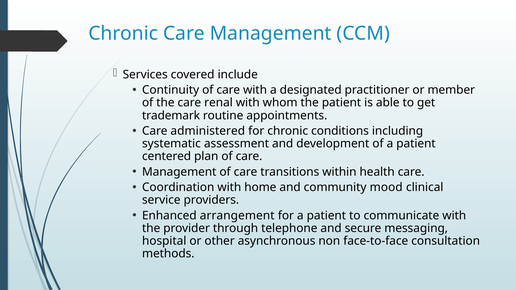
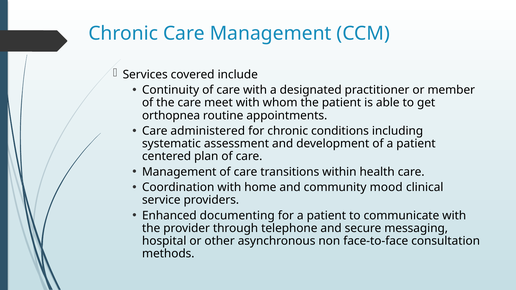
renal: renal -> meet
trademark: trademark -> orthopnea
arrangement: arrangement -> documenting
